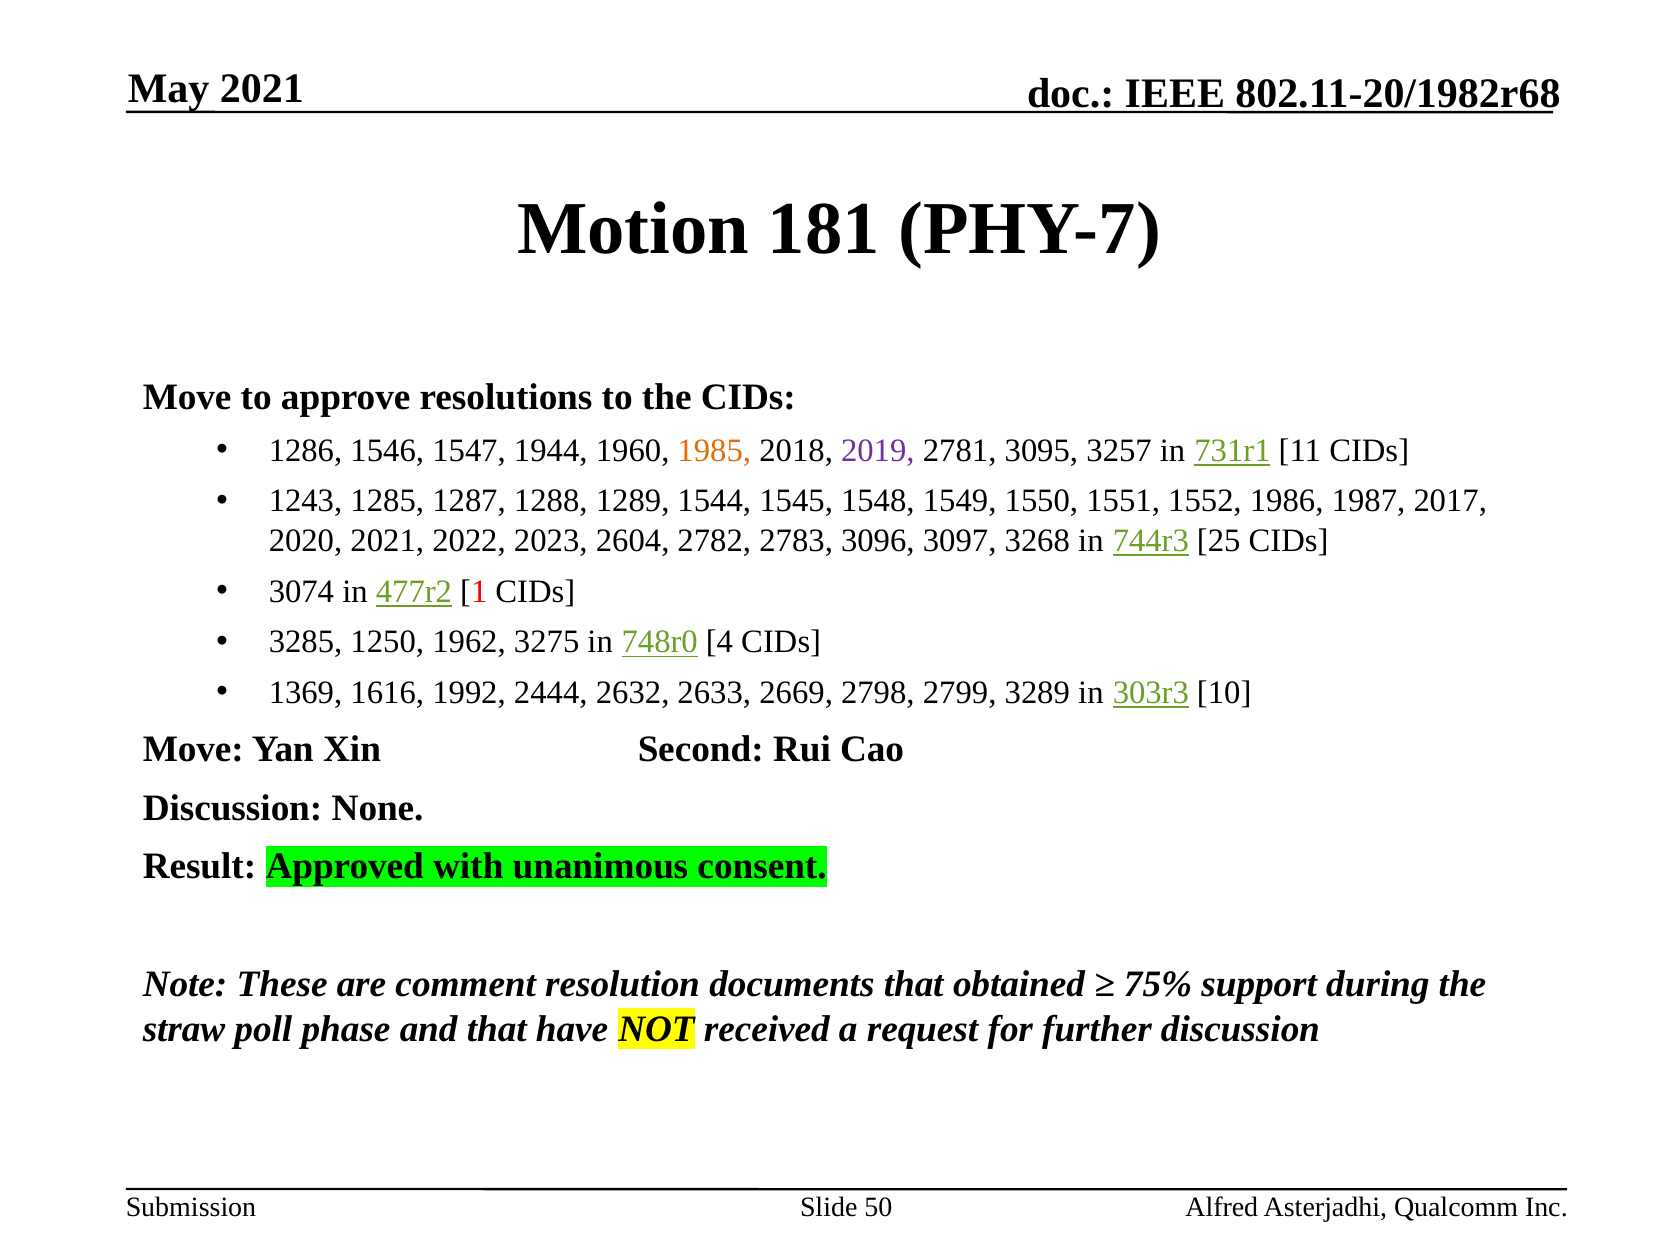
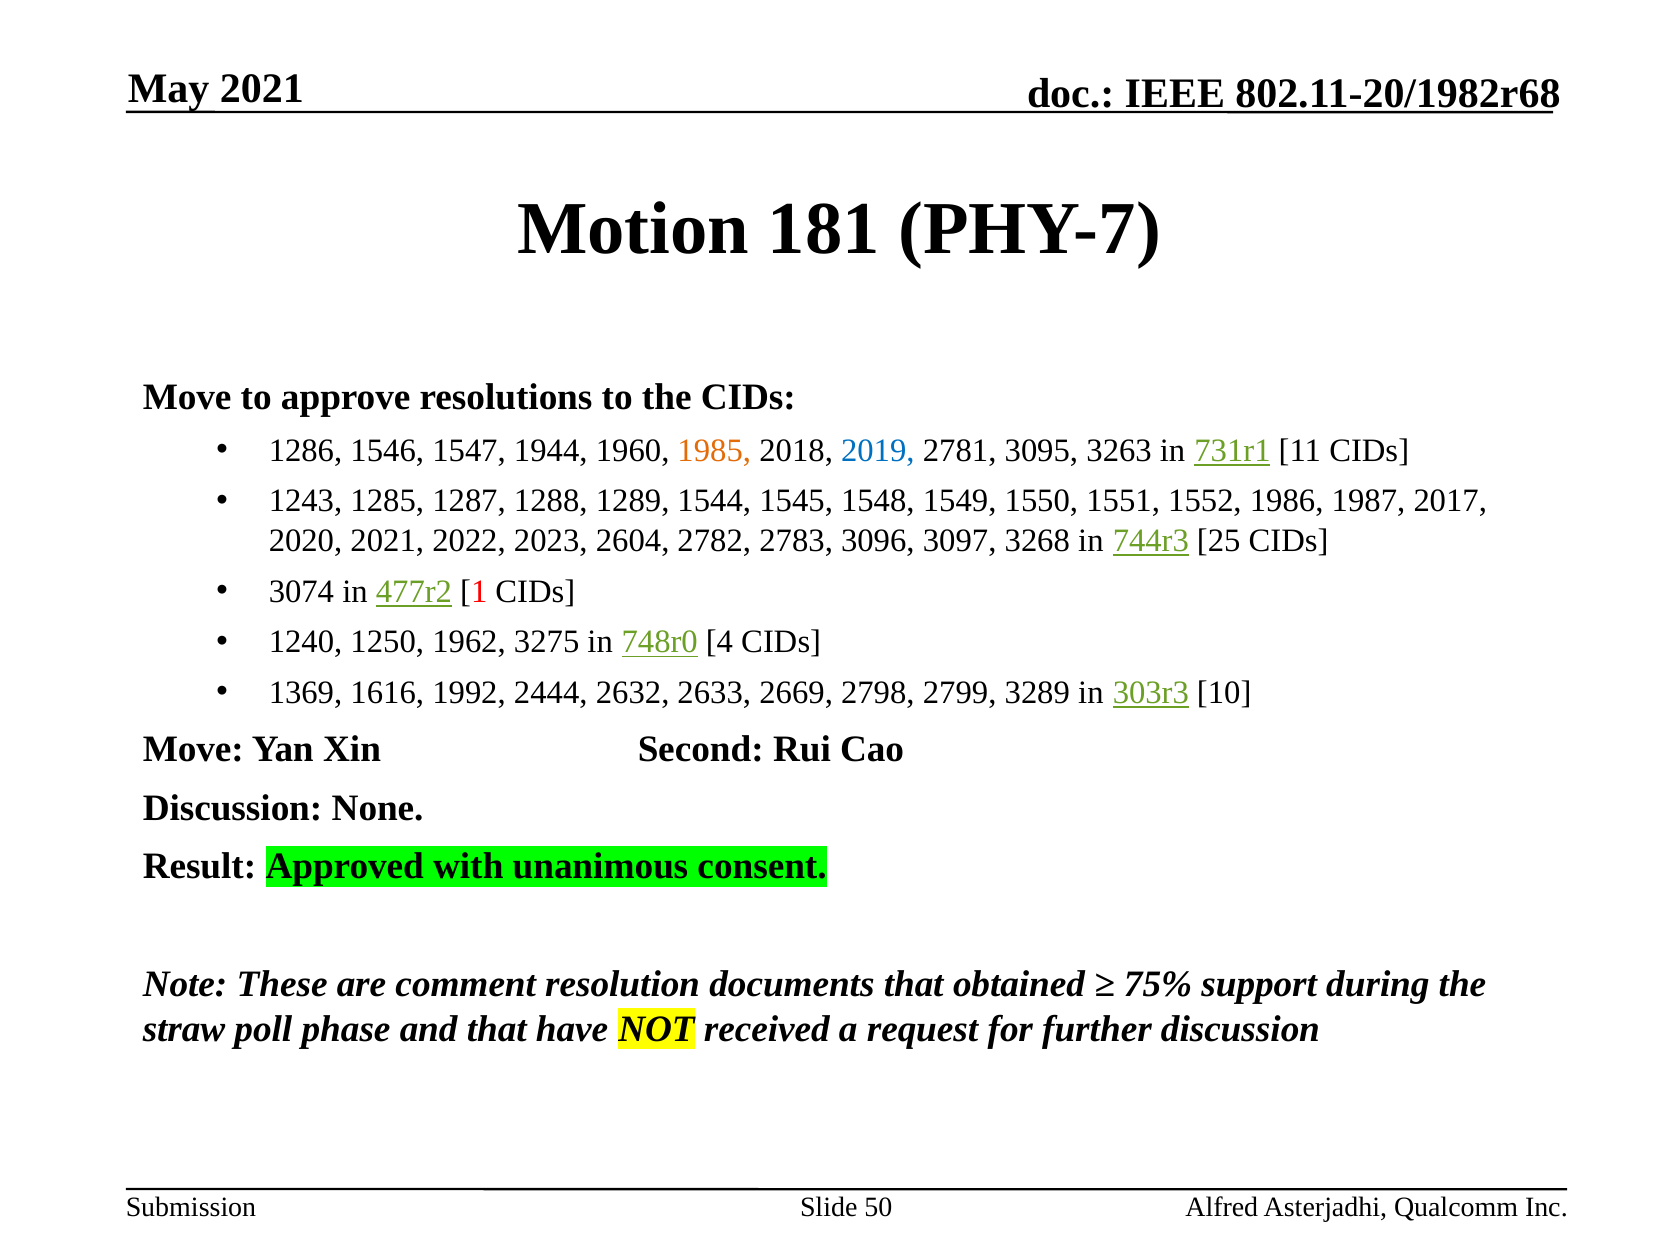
2019 colour: purple -> blue
3257: 3257 -> 3263
3285: 3285 -> 1240
